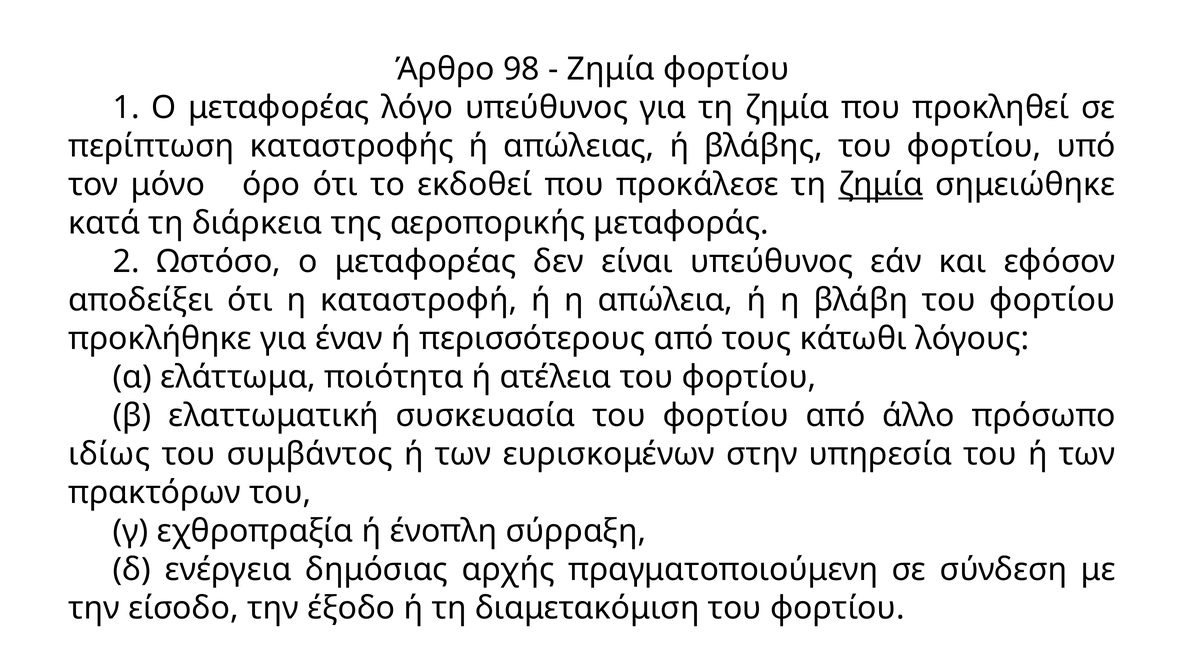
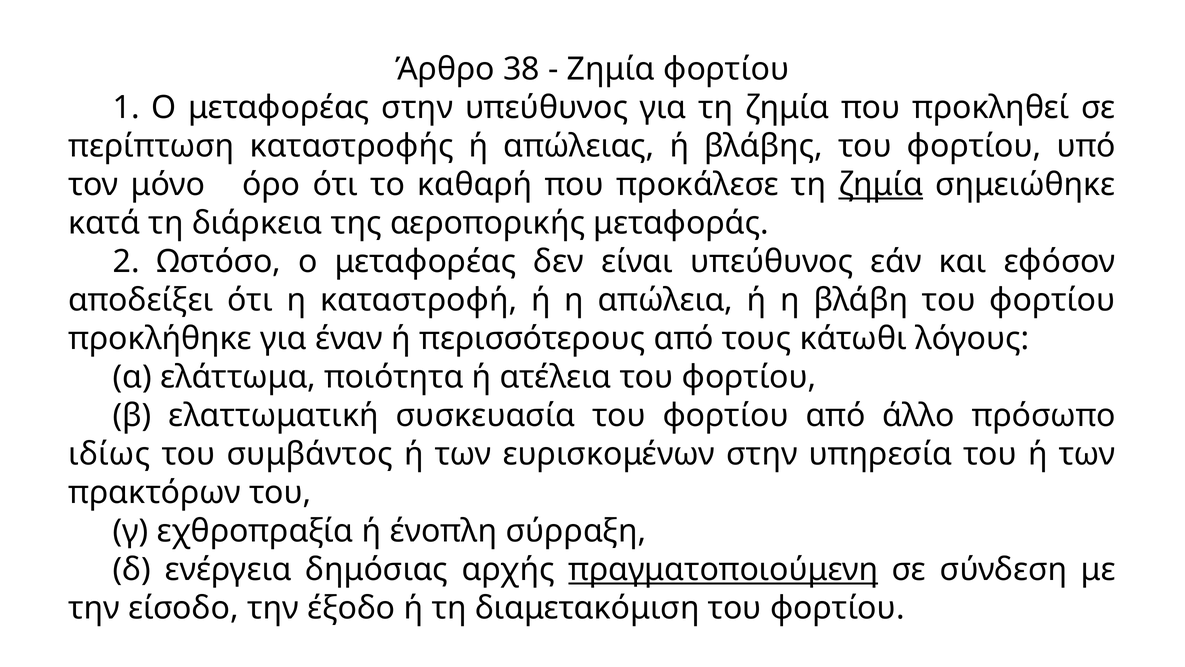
98: 98 -> 38
μεταφορέας λόγο: λόγο -> στην
εκδοθεί: εκδοθεί -> καθαρή
πραγματοποιούμενη underline: none -> present
